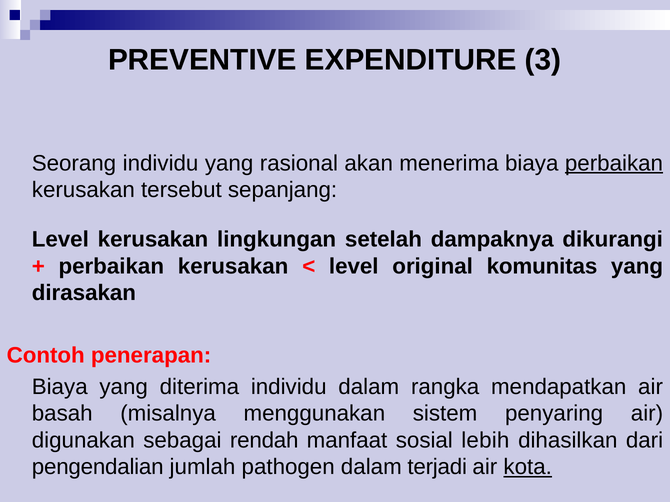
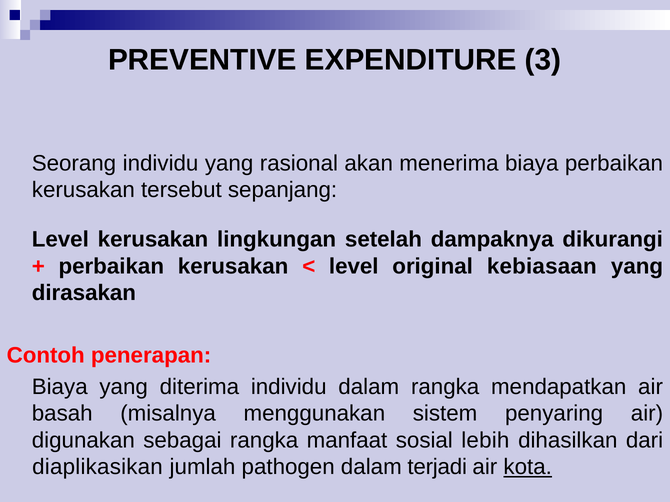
perbaikan at (614, 163) underline: present -> none
komunitas: komunitas -> kebiasaan
sebagai rendah: rendah -> rangka
pengendalian: pengendalian -> diaplikasikan
